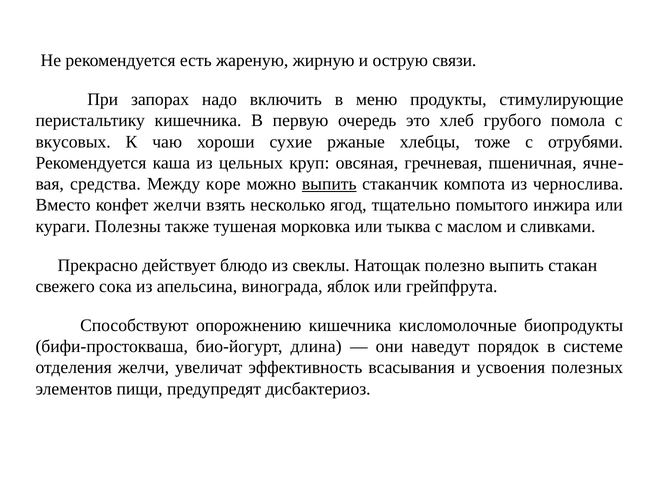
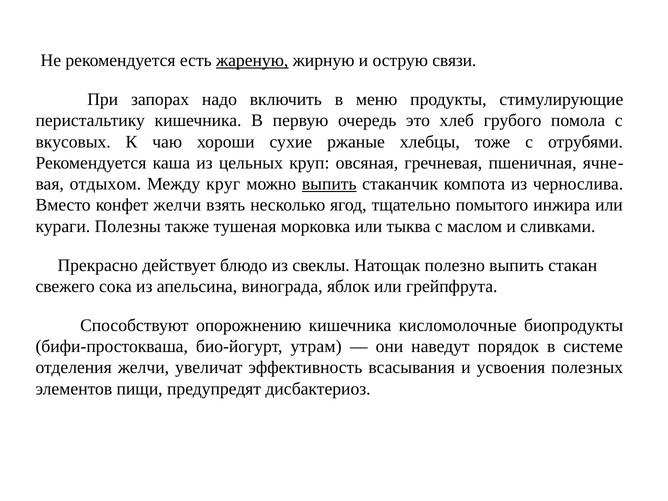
жареную underline: none -> present
средства: средства -> отдыхом
коре: коре -> круг
длина: длина -> утрам
